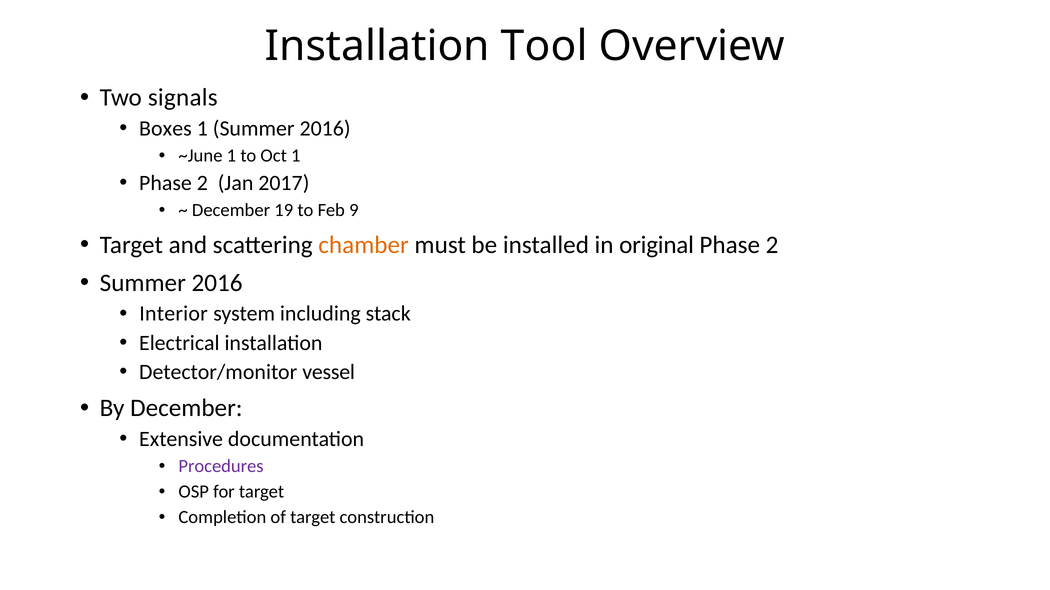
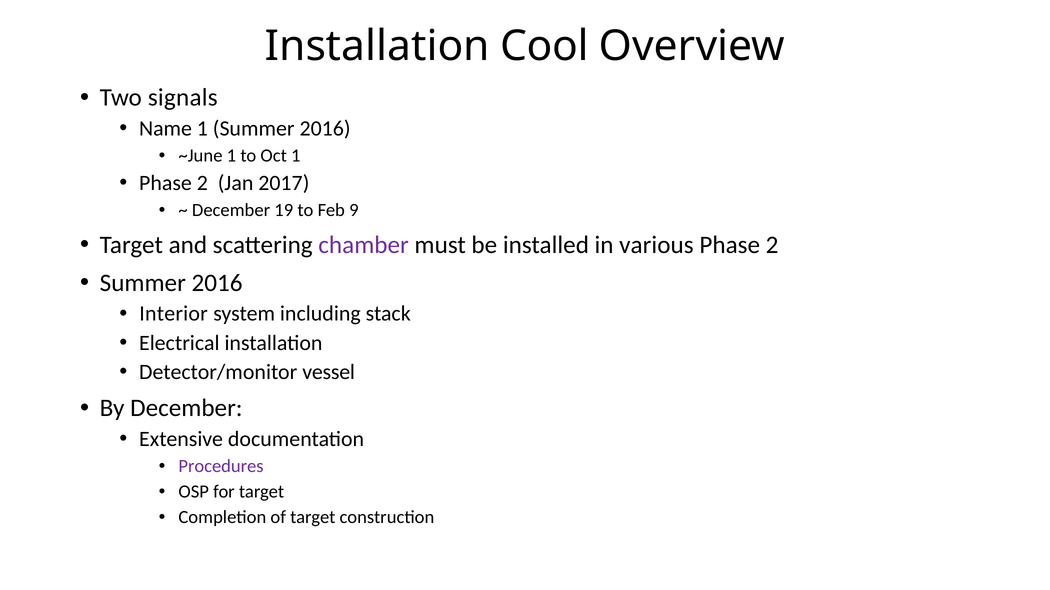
Tool: Tool -> Cool
Boxes: Boxes -> Name
chamber colour: orange -> purple
original: original -> various
